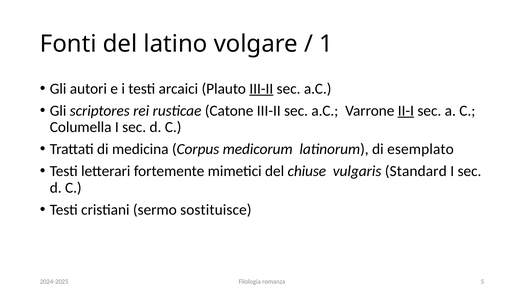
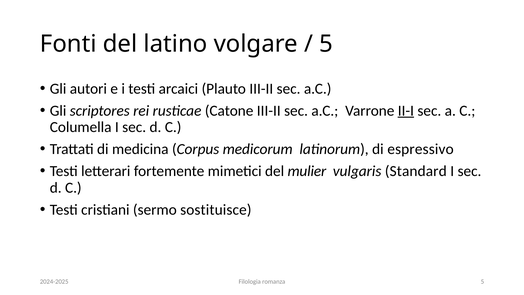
1 at (326, 44): 1 -> 5
III-II at (261, 89) underline: present -> none
esemplato: esemplato -> espressivo
chiuse: chiuse -> mulier
